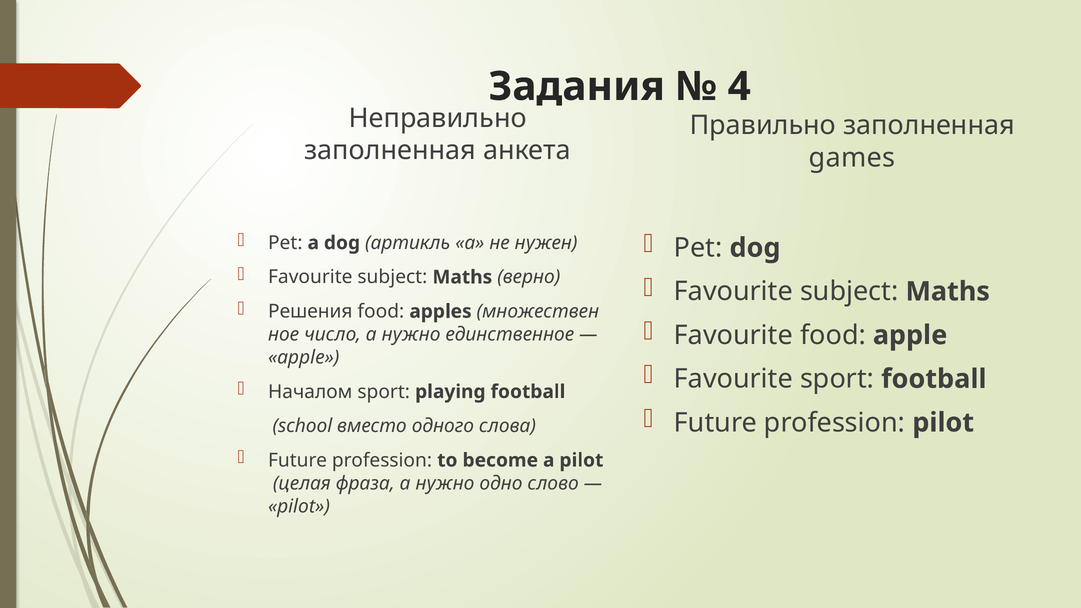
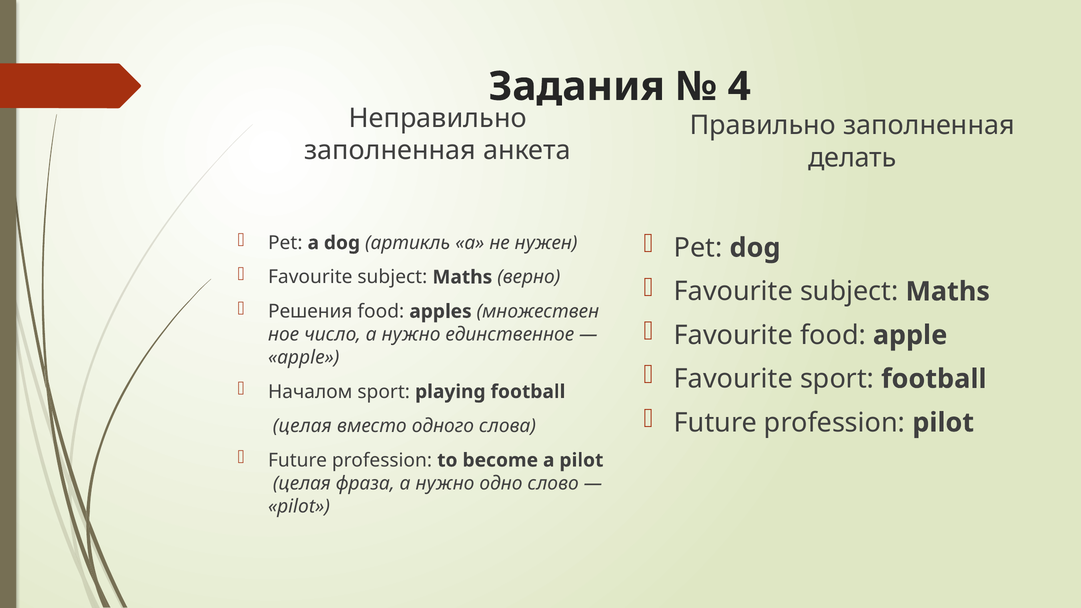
games: games -> делать
school at (302, 426): school -> целая
